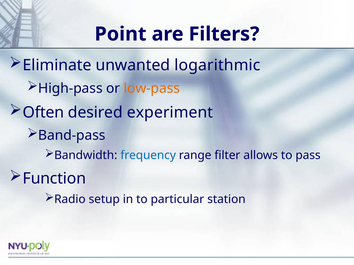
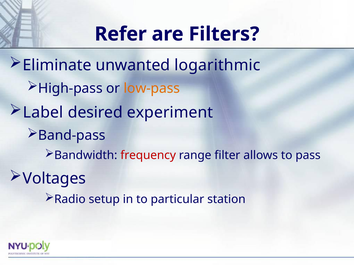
Point: Point -> Refer
Often: Often -> Label
frequency colour: blue -> red
Function: Function -> Voltages
